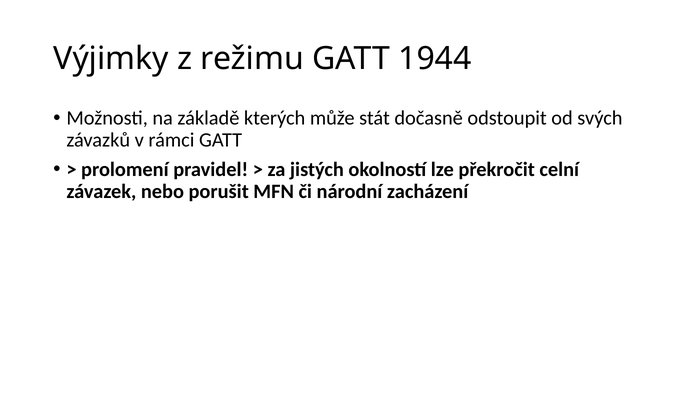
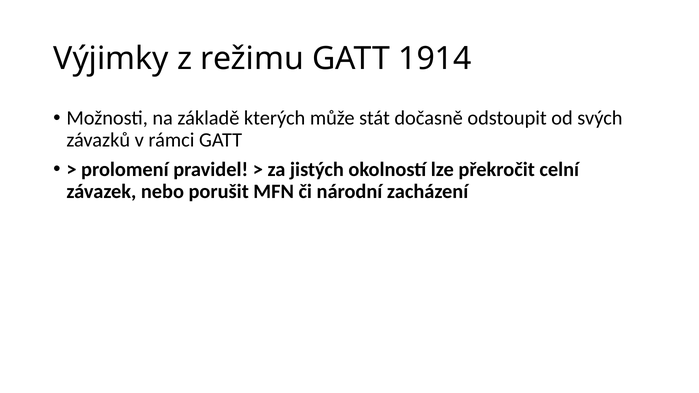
1944: 1944 -> 1914
